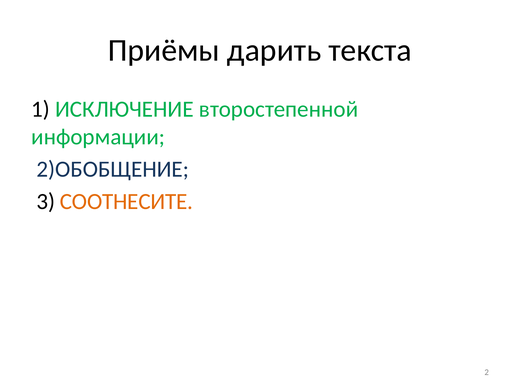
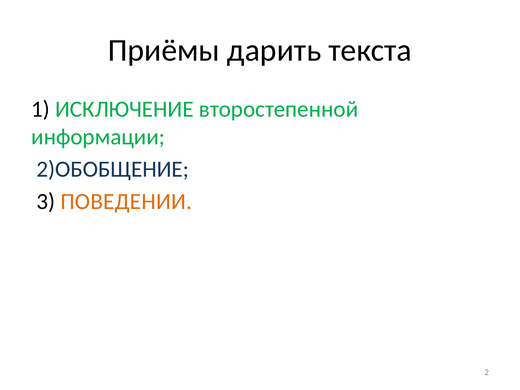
СООТНЕСИТЕ: СООТНЕСИТЕ -> ПОВЕДЕНИИ
